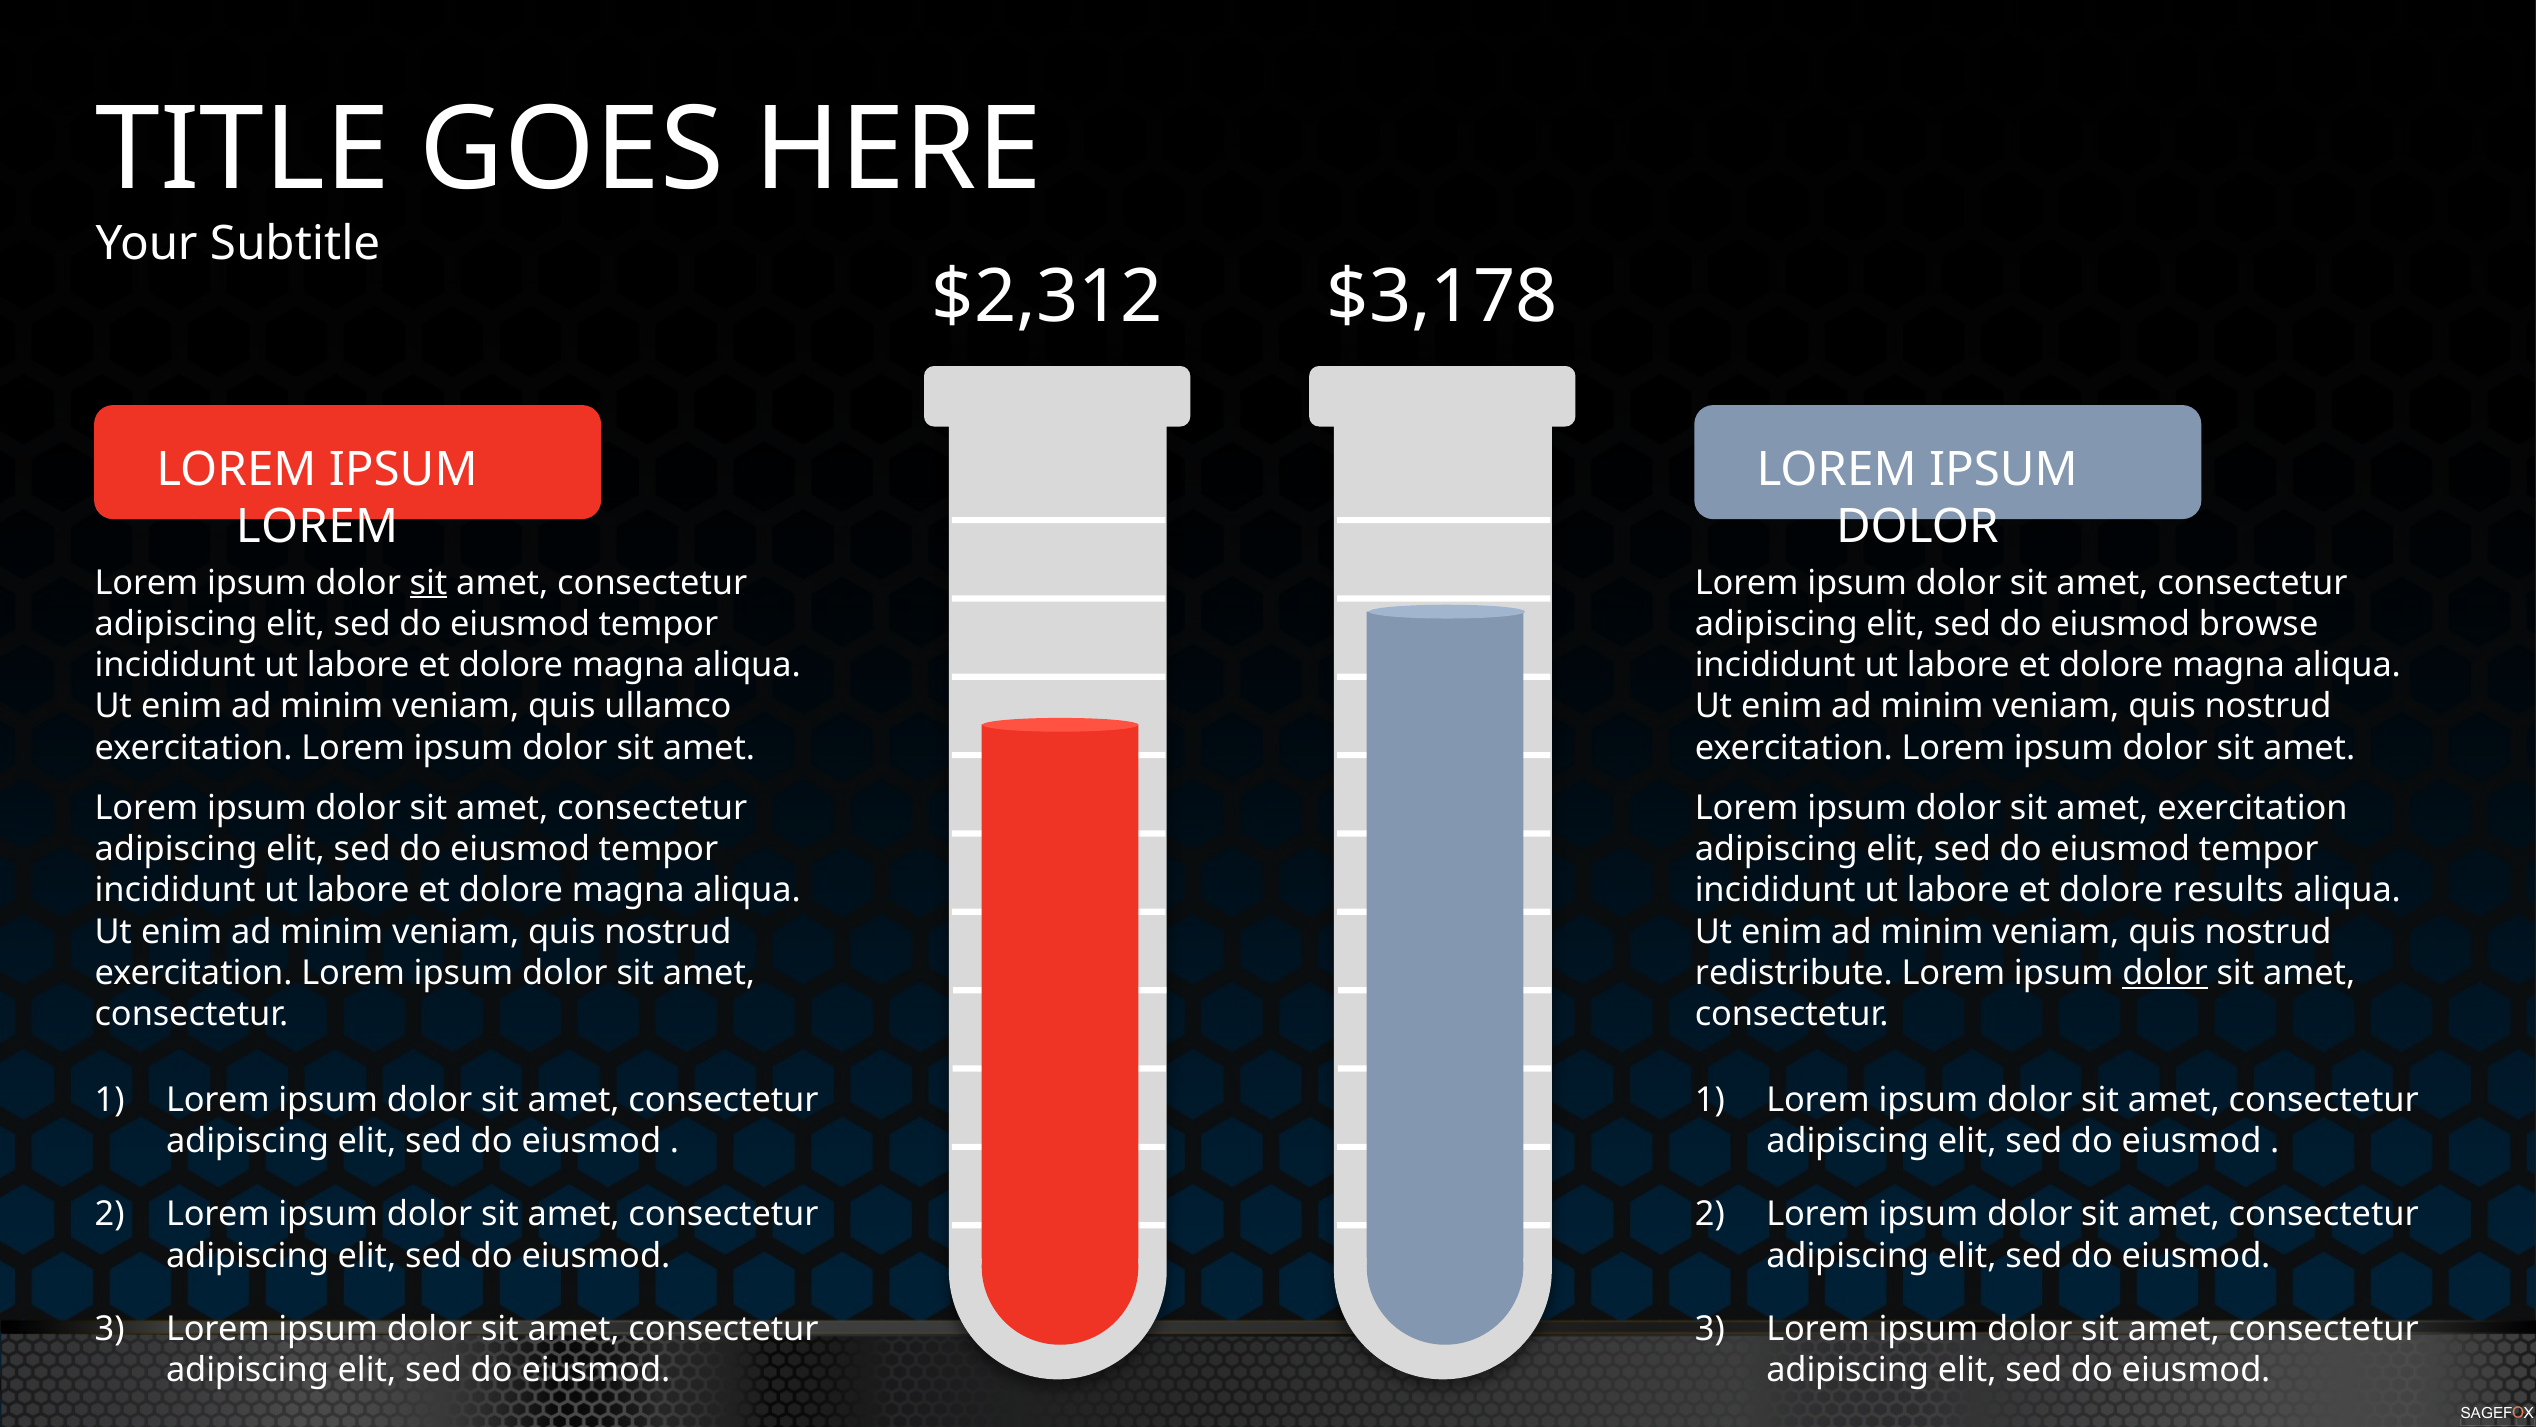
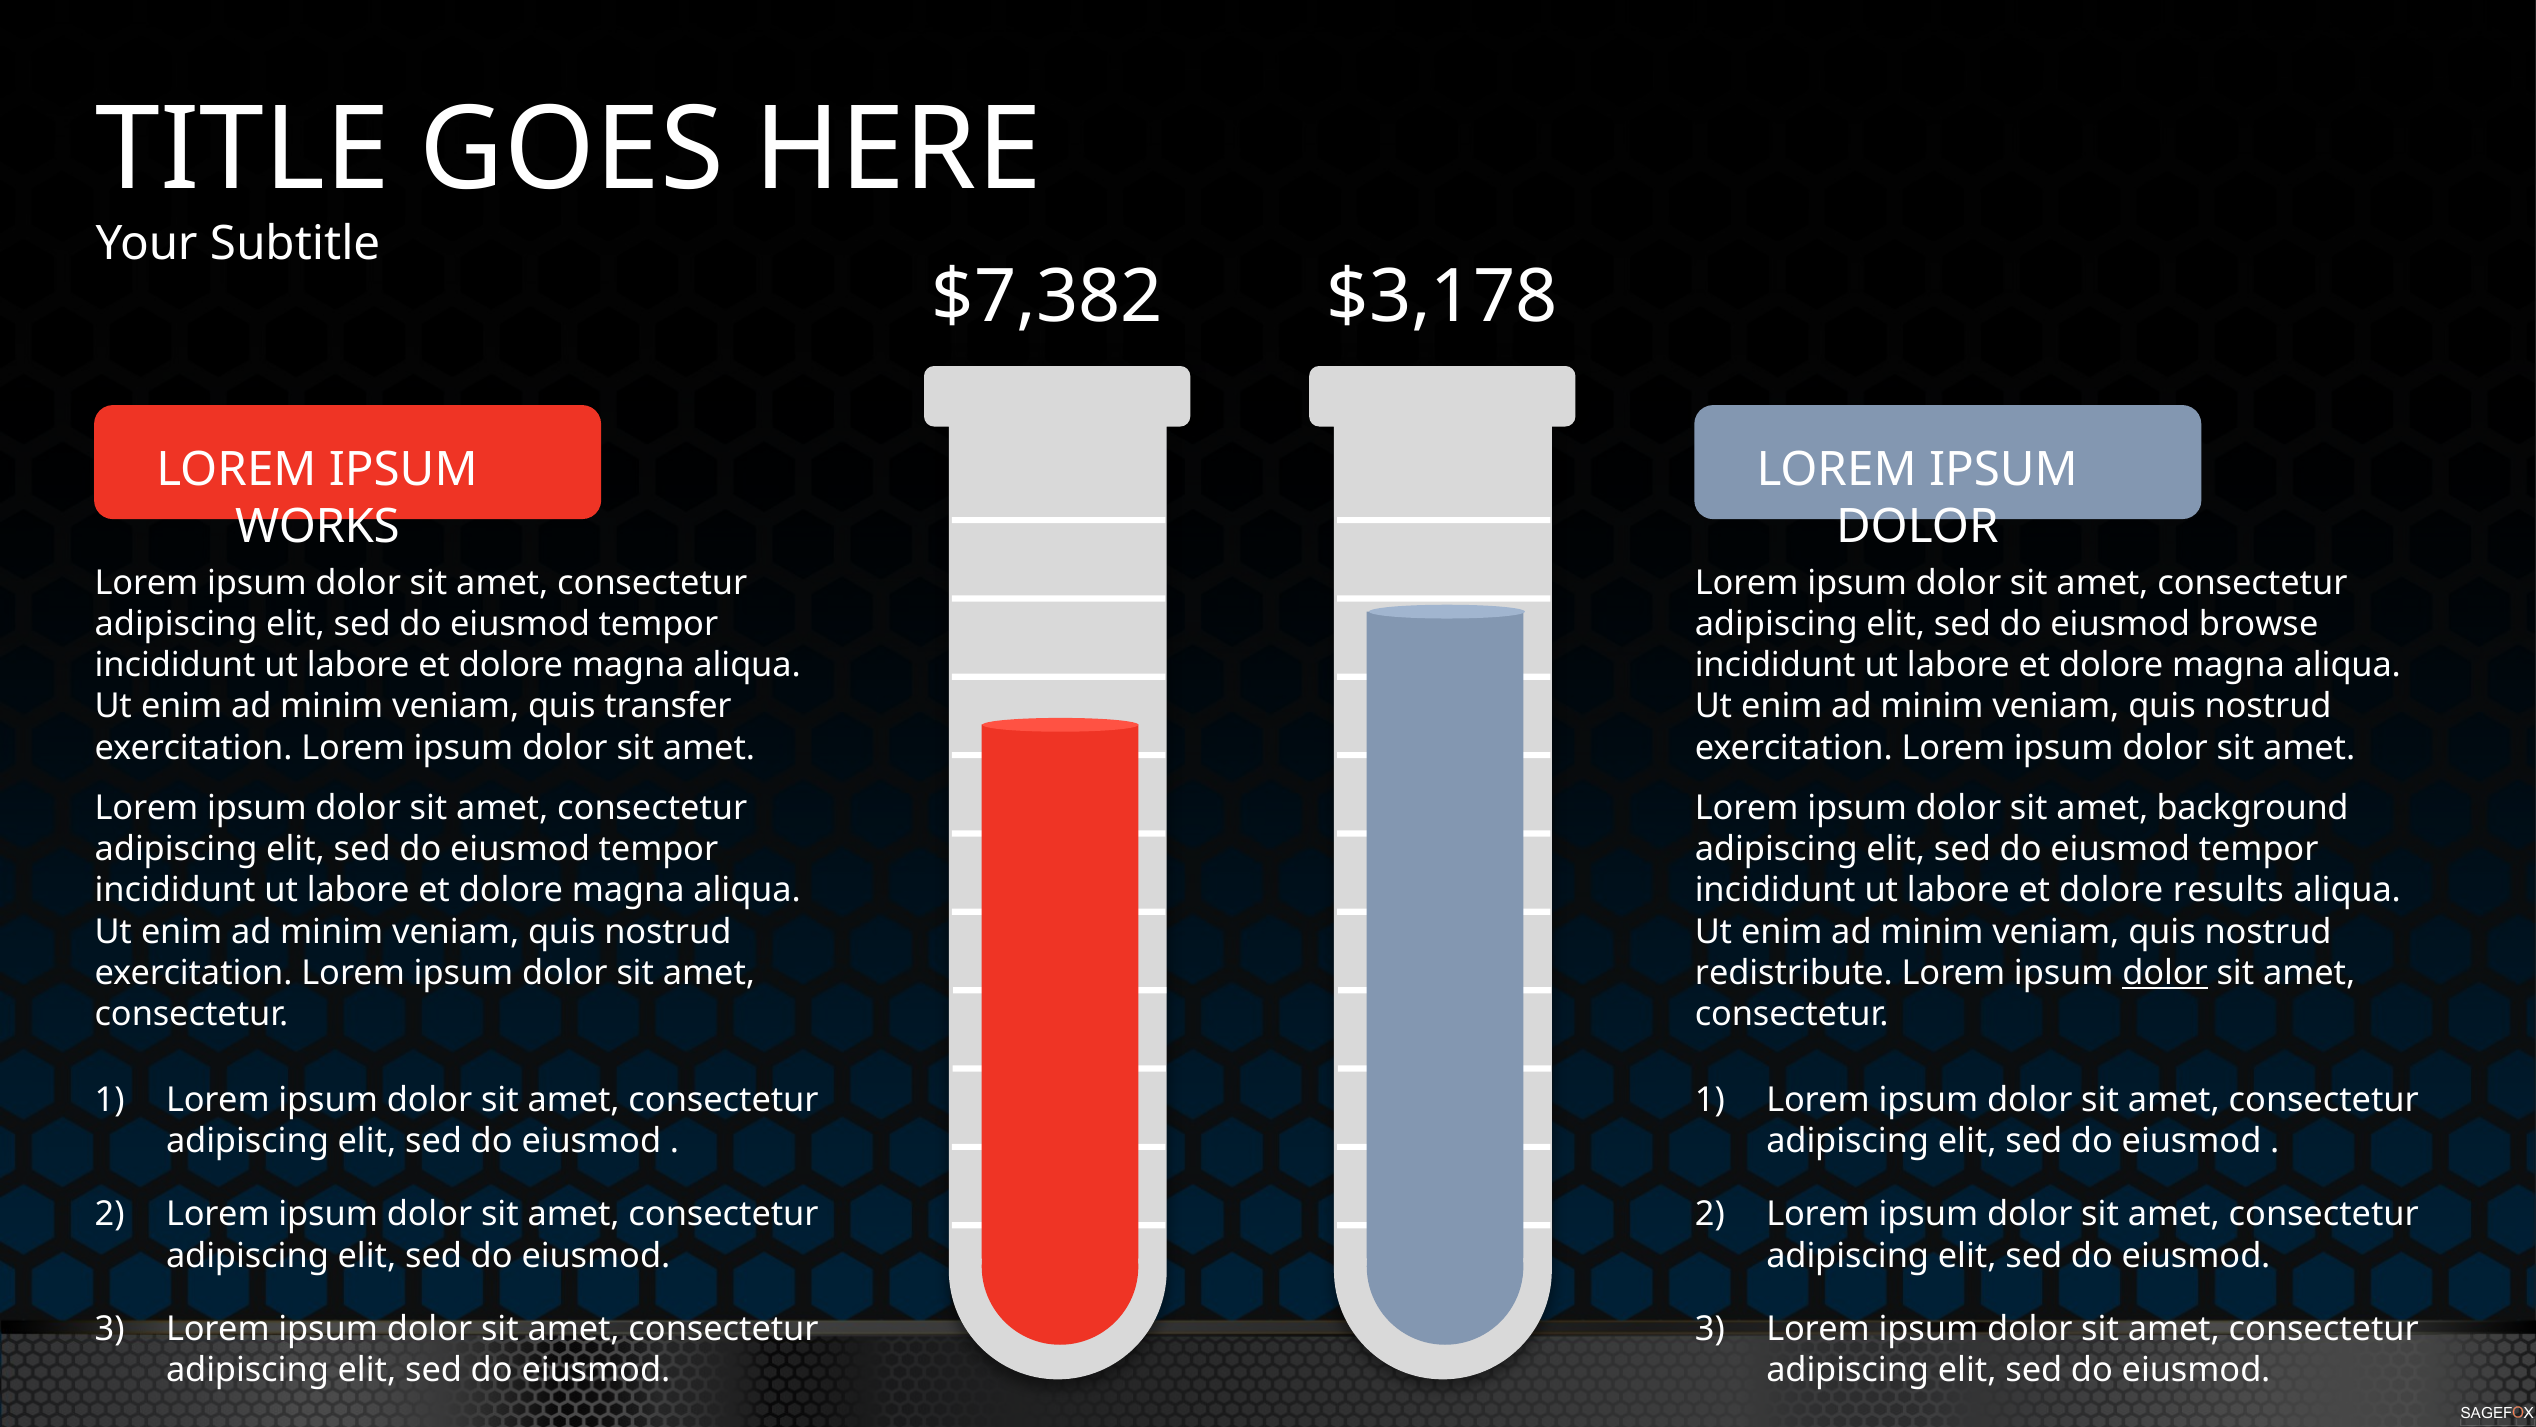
$2,312: $2,312 -> $7,382
LOREM at (317, 527): LOREM -> WORKS
sit at (429, 582) underline: present -> none
ullamco: ullamco -> transfer
amet exercitation: exercitation -> background
